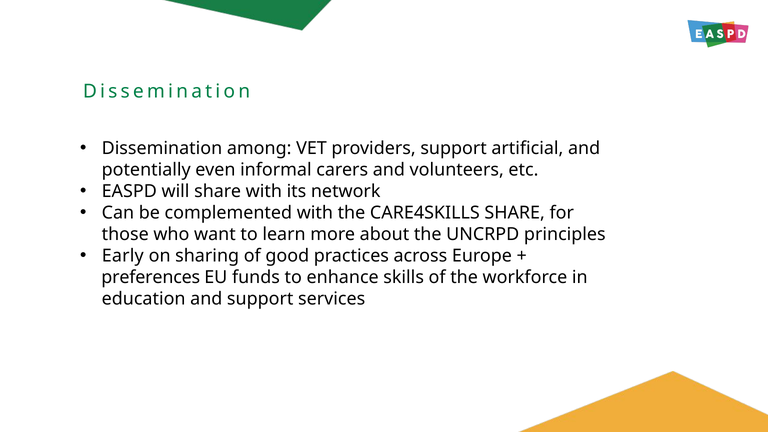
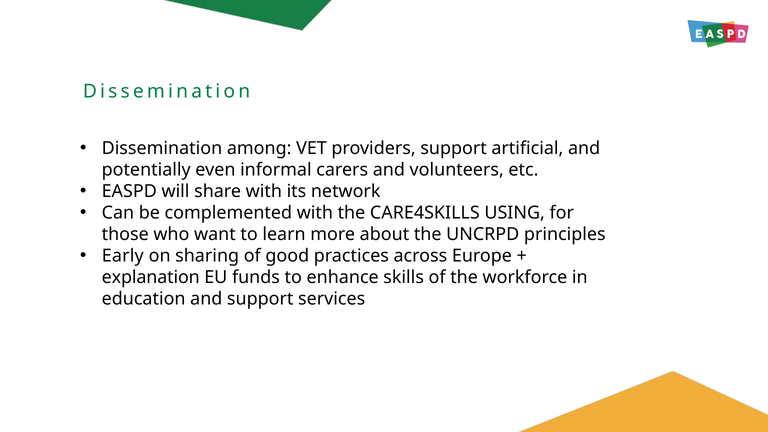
CARE4SKILLS SHARE: SHARE -> USING
preferences: preferences -> explanation
